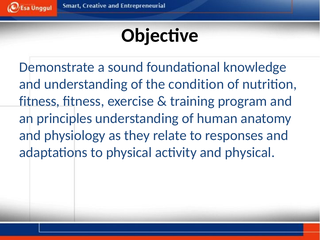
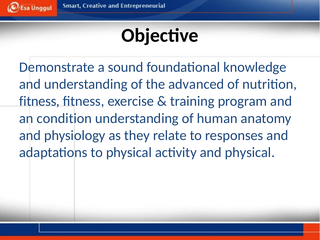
condition: condition -> advanced
principles: principles -> condition
